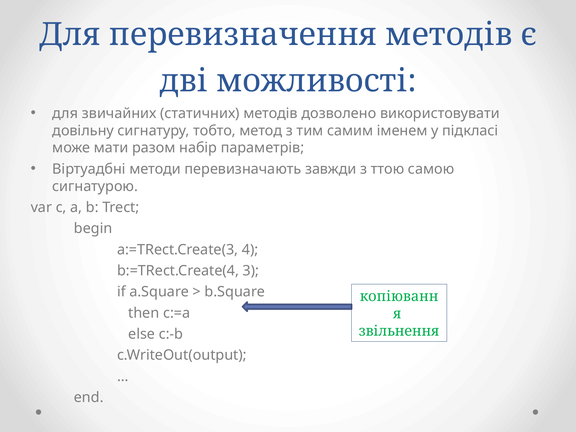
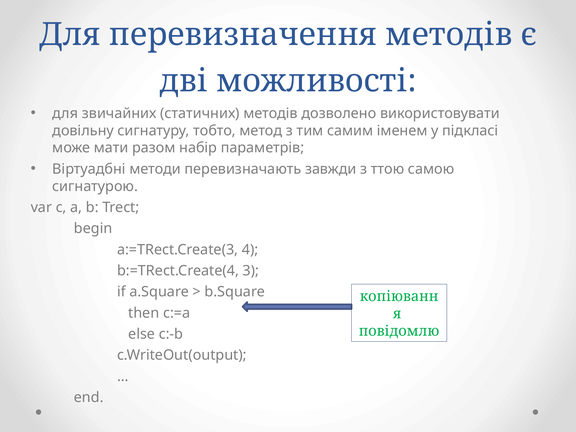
звільнення: звільнення -> повідомлю
